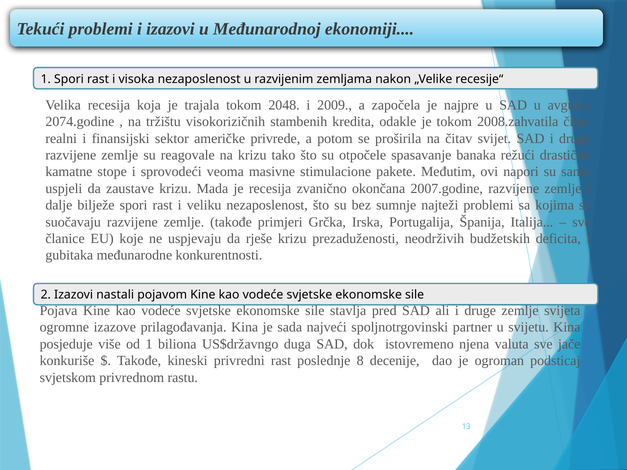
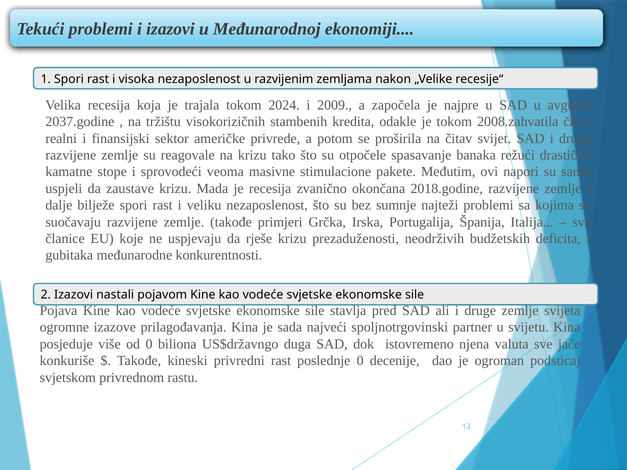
2048: 2048 -> 2024
2074.godine: 2074.godine -> 2037.godine
2007.godine: 2007.godine -> 2018.godine
od 1: 1 -> 0
poslednje 8: 8 -> 0
